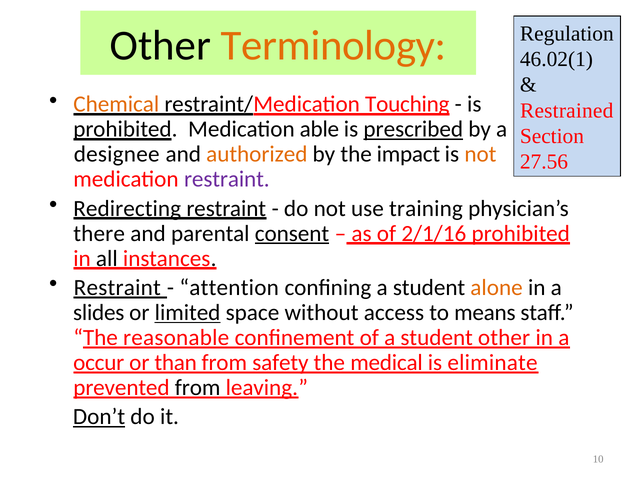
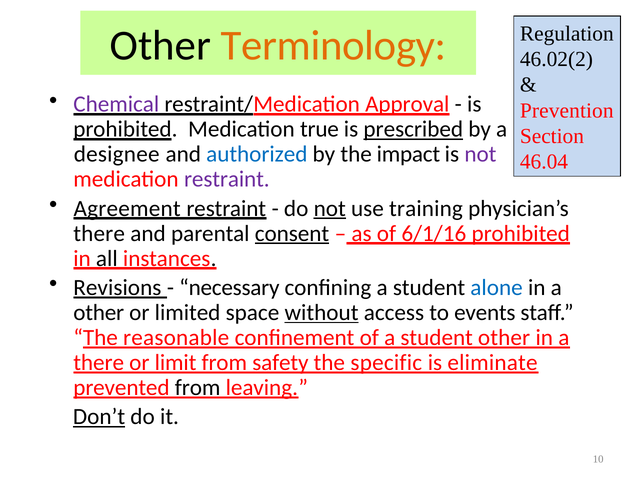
46.02(1: 46.02(1 -> 46.02(2
Chemical colour: orange -> purple
Touching: Touching -> Approval
Restrained: Restrained -> Prevention
able: able -> true
authorized colour: orange -> blue
not at (480, 154) colour: orange -> purple
27.56: 27.56 -> 46.04
Redirecting: Redirecting -> Agreement
not at (330, 209) underline: none -> present
2/1/16: 2/1/16 -> 6/1/16
Restraint at (117, 288): Restraint -> Revisions
attention: attention -> necessary
alone colour: orange -> blue
slides at (99, 313): slides -> other
limited underline: present -> none
without underline: none -> present
means: means -> events
occur at (99, 363): occur -> there
than: than -> limit
medical: medical -> specific
